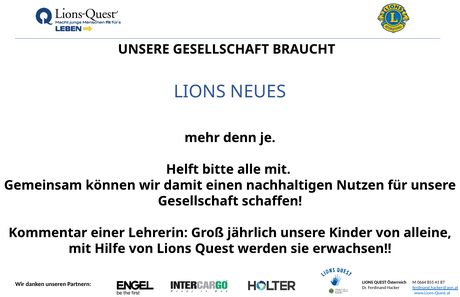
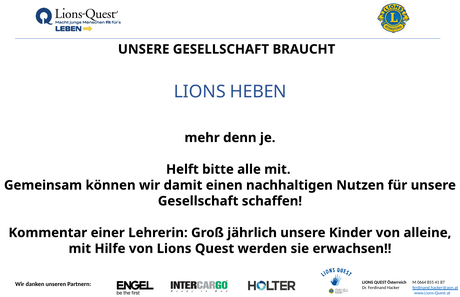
NEUES: NEUES -> HEBEN
